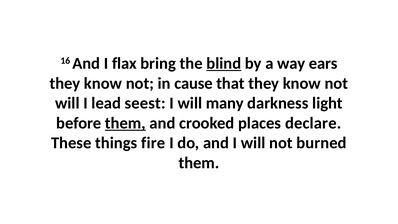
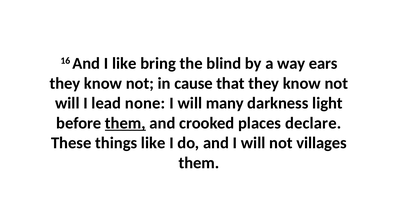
I flax: flax -> like
blind underline: present -> none
seest: seest -> none
things fire: fire -> like
burned: burned -> villages
